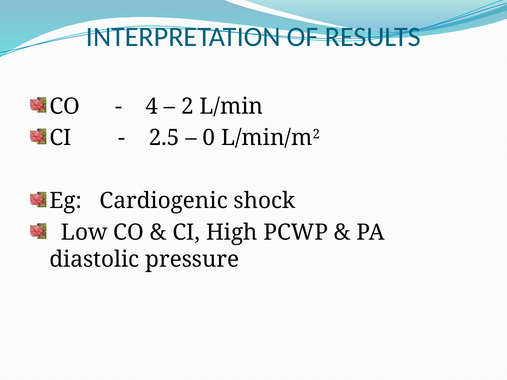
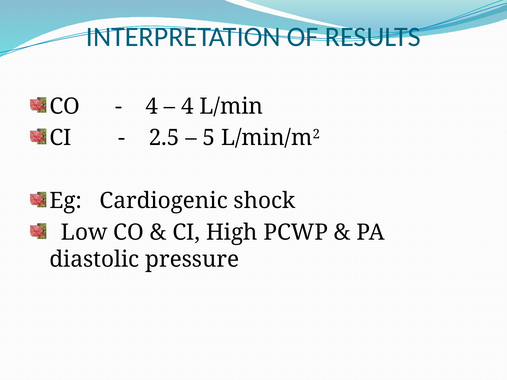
2 at (187, 106): 2 -> 4
0: 0 -> 5
